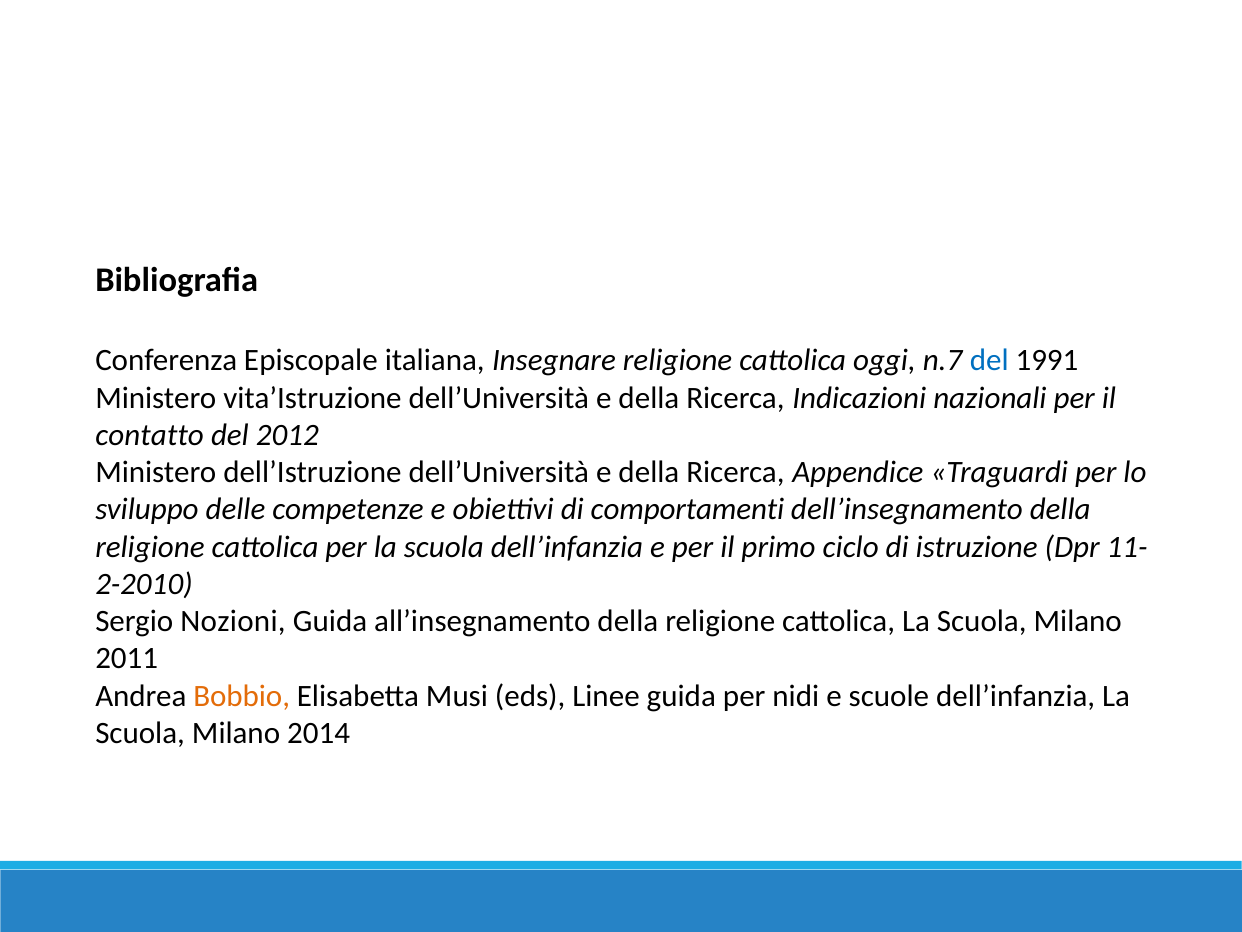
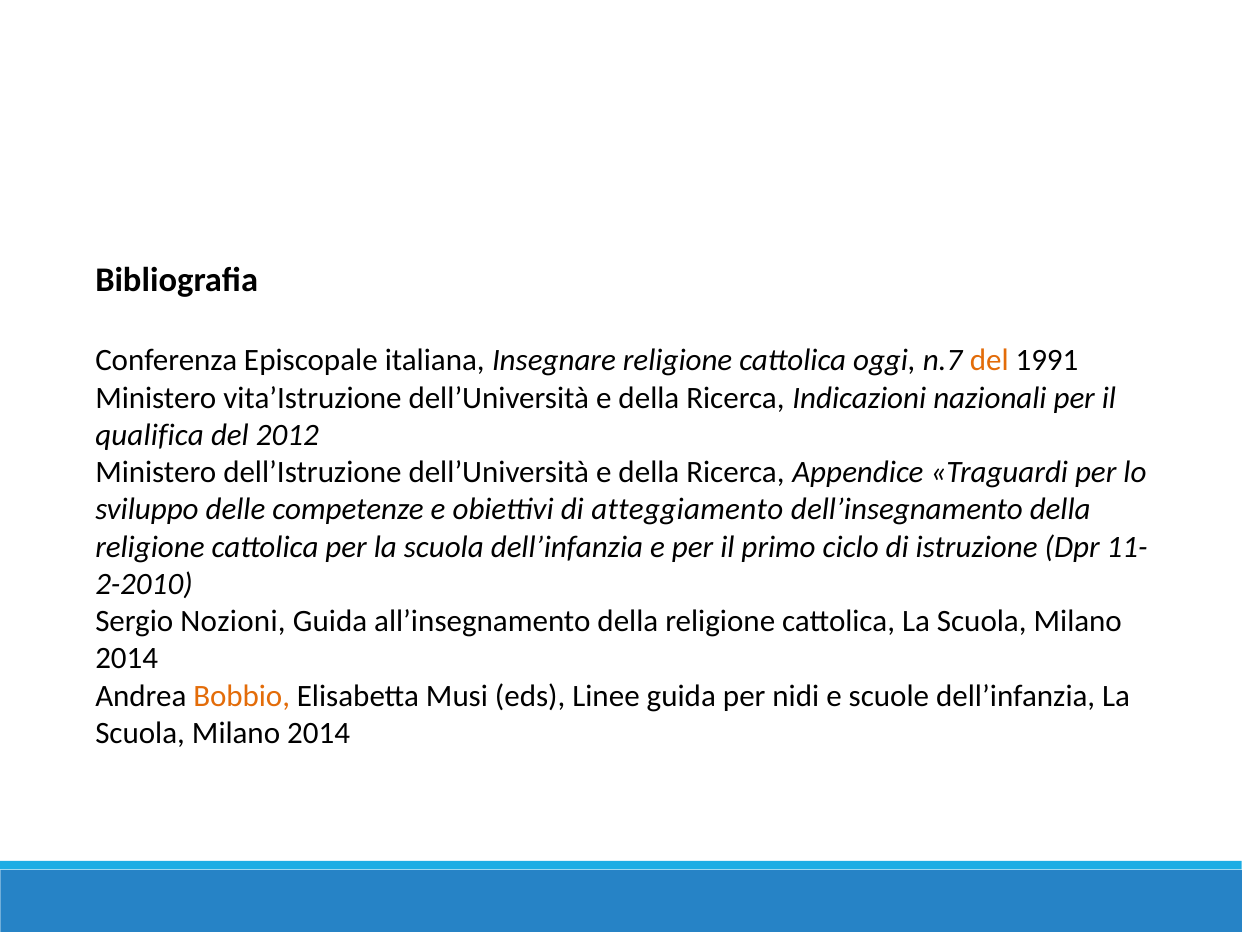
del at (989, 360) colour: blue -> orange
contatto: contatto -> qualifica
comportamenti: comportamenti -> atteggiamento
2011 at (127, 658): 2011 -> 2014
